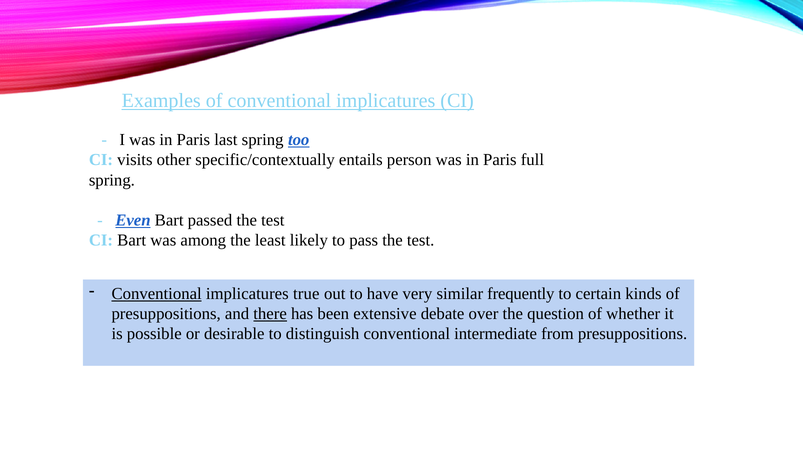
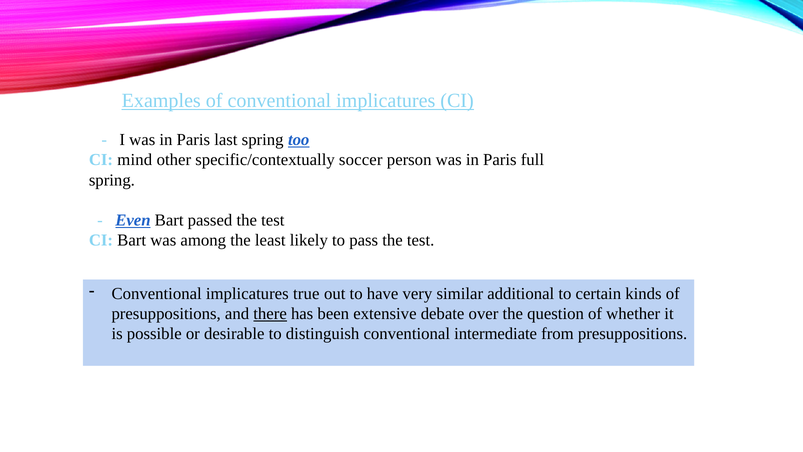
visits: visits -> mind
entails: entails -> soccer
Conventional at (157, 294) underline: present -> none
frequently: frequently -> additional
